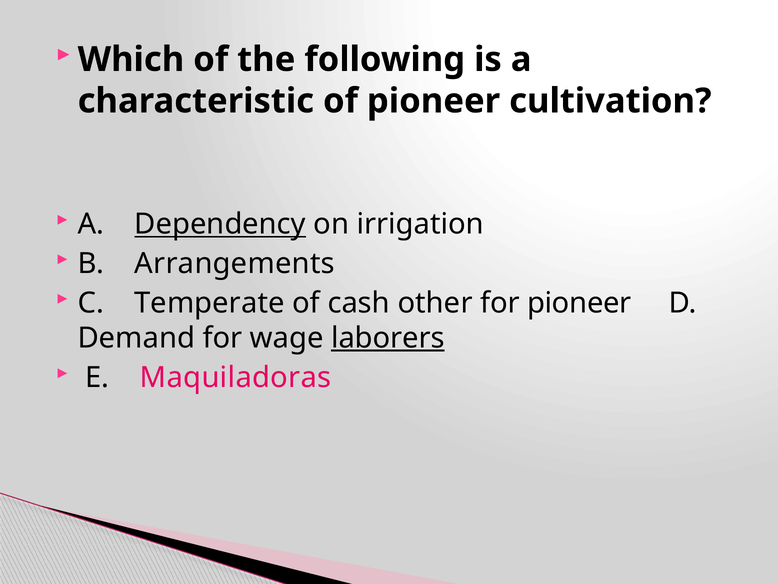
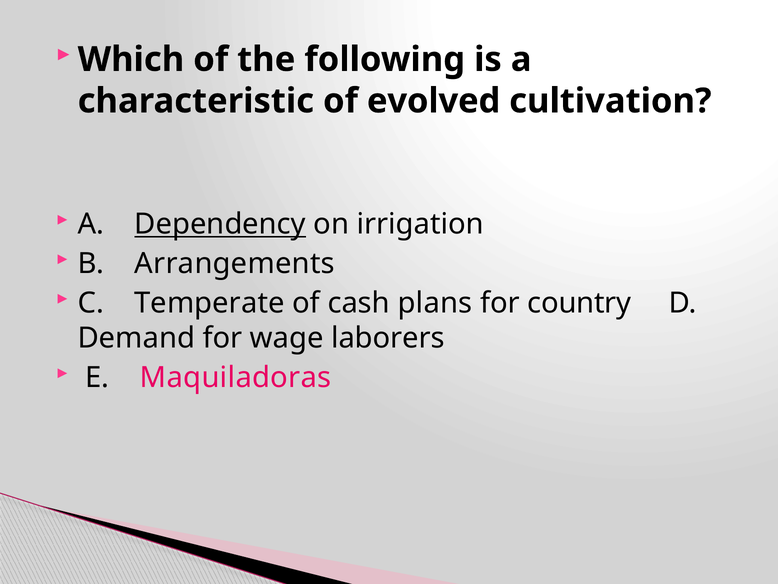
of pioneer: pioneer -> evolved
other: other -> plans
for pioneer: pioneer -> country
laborers underline: present -> none
